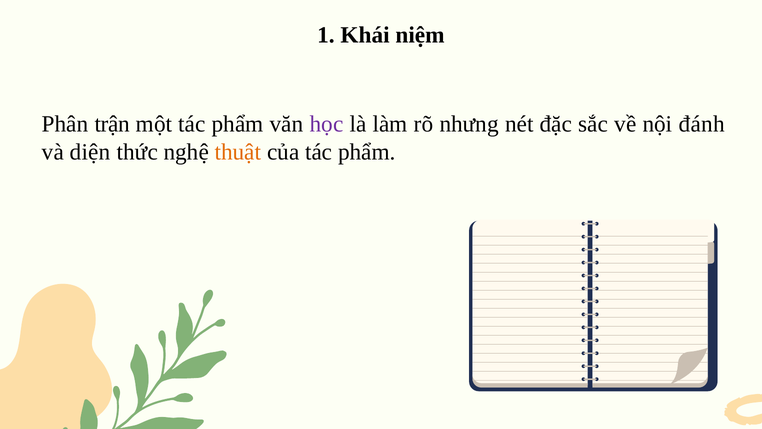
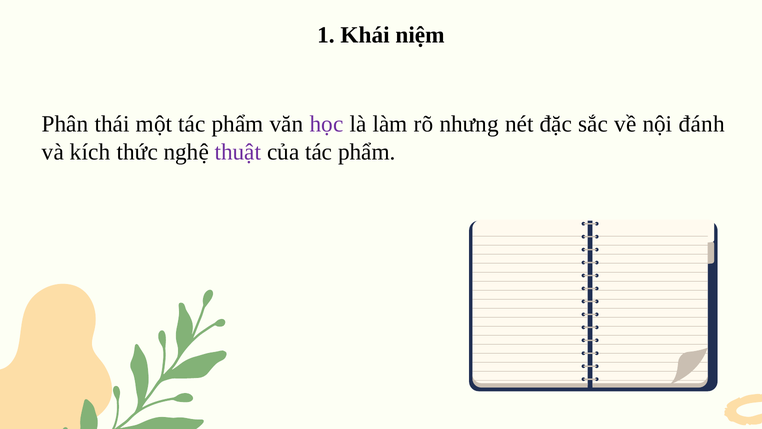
trận: trận -> thái
diện: diện -> kích
thuật colour: orange -> purple
